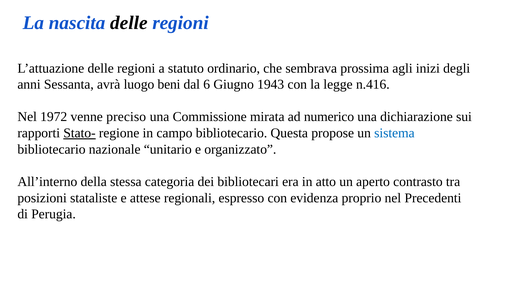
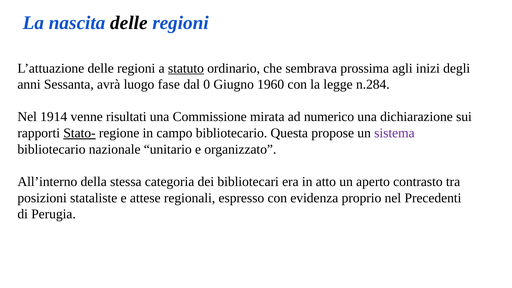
statuto underline: none -> present
beni: beni -> fase
6: 6 -> 0
1943: 1943 -> 1960
n.416: n.416 -> n.284
1972: 1972 -> 1914
preciso: preciso -> risultati
sistema colour: blue -> purple
